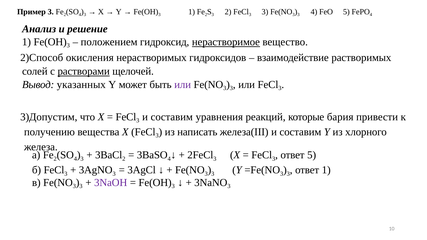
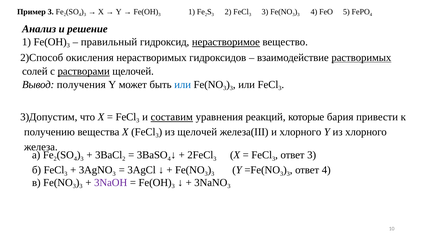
положением: положением -> правильный
растворимых underline: none -> present
указанных: указанных -> получения
или at (183, 85) colour: purple -> blue
составим at (172, 117) underline: none -> present
из написать: написать -> щелочей
железа(III и составим: составим -> хлорного
ответ 5: 5 -> 3
ответ 1: 1 -> 4
